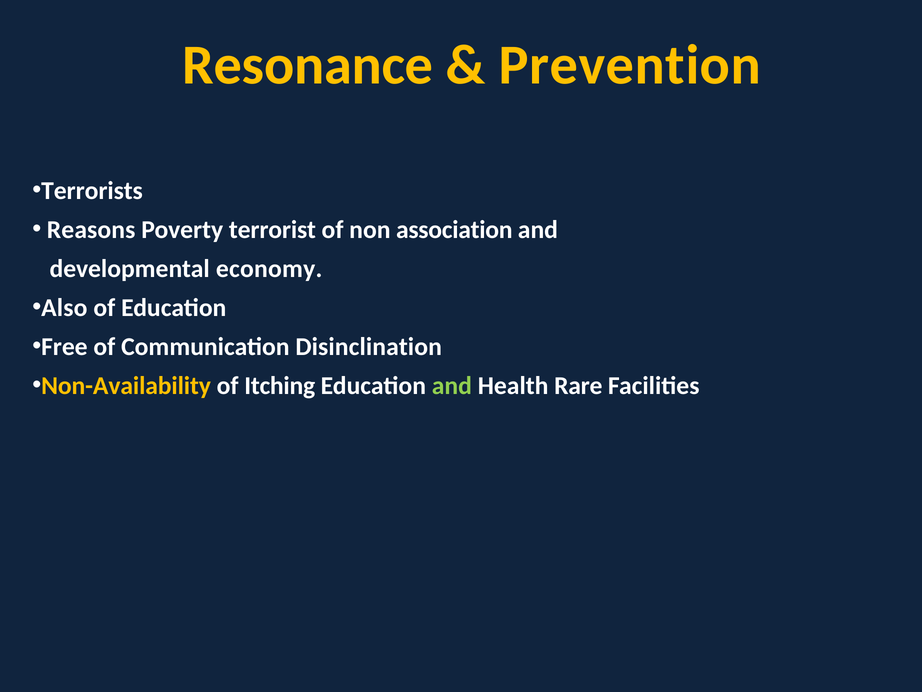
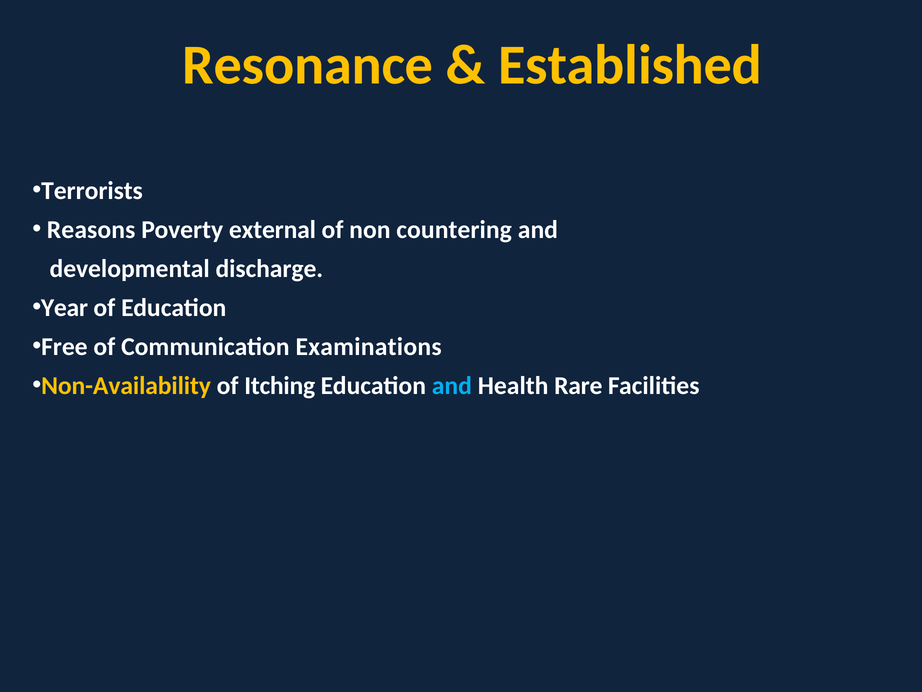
Prevention: Prevention -> Established
terrorist: terrorist -> external
association: association -> countering
economy: economy -> discharge
Also: Also -> Year
Disinclination: Disinclination -> Examinations
and at (452, 386) colour: light green -> light blue
